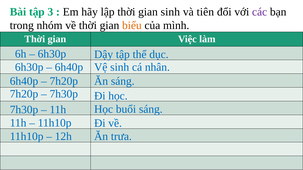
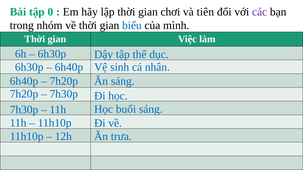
3: 3 -> 0
gian sinh: sinh -> chơi
biểu colour: orange -> blue
